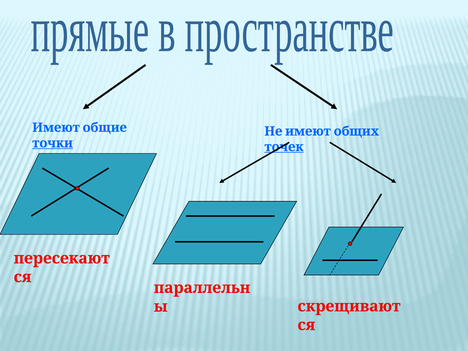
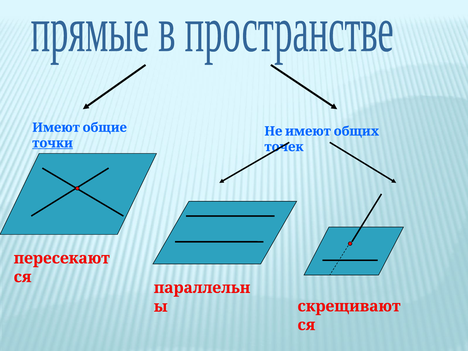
точек underline: present -> none
